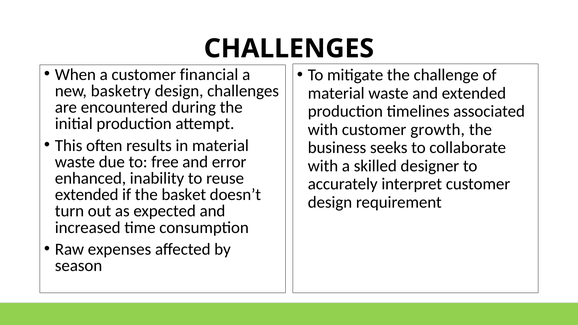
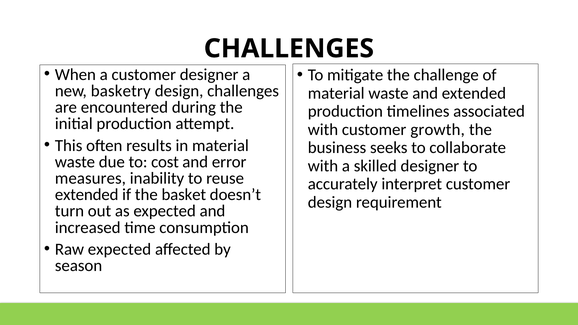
customer financial: financial -> designer
free: free -> cost
enhanced: enhanced -> measures
Raw expenses: expenses -> expected
